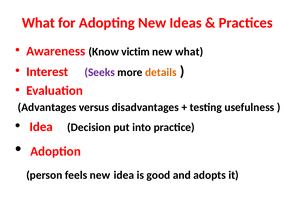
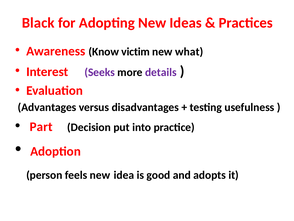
What at (38, 23): What -> Black
details colour: orange -> purple
Idea at (41, 127): Idea -> Part
